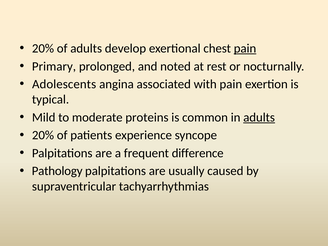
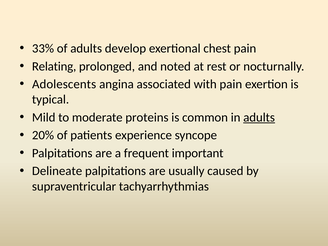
20% at (43, 48): 20% -> 33%
pain at (245, 48) underline: present -> none
Primary: Primary -> Relating
difference: difference -> important
Pathology: Pathology -> Delineate
